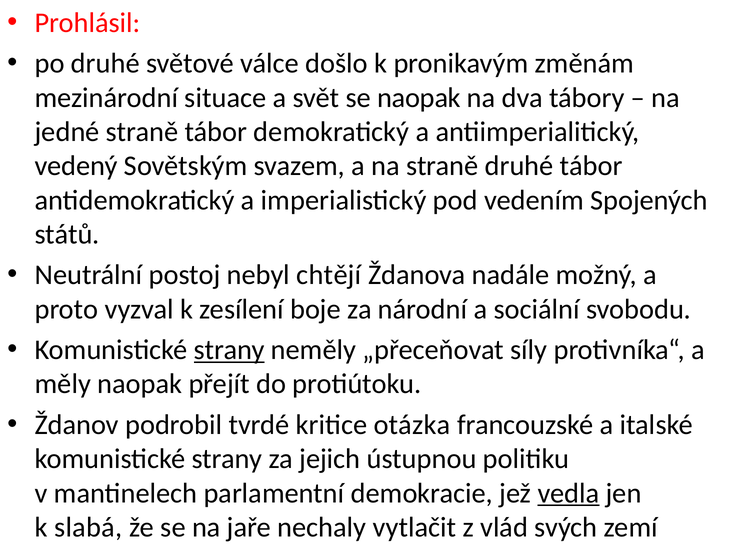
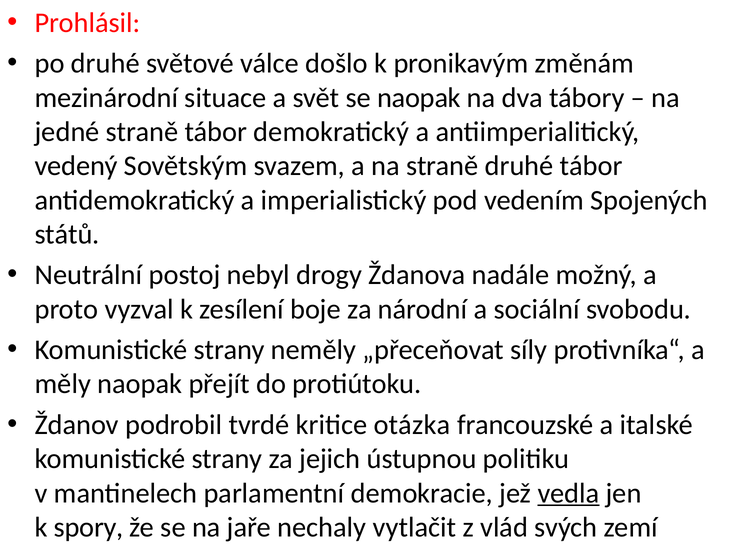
chtějí: chtějí -> drogy
strany at (229, 349) underline: present -> none
slabá: slabá -> spory
